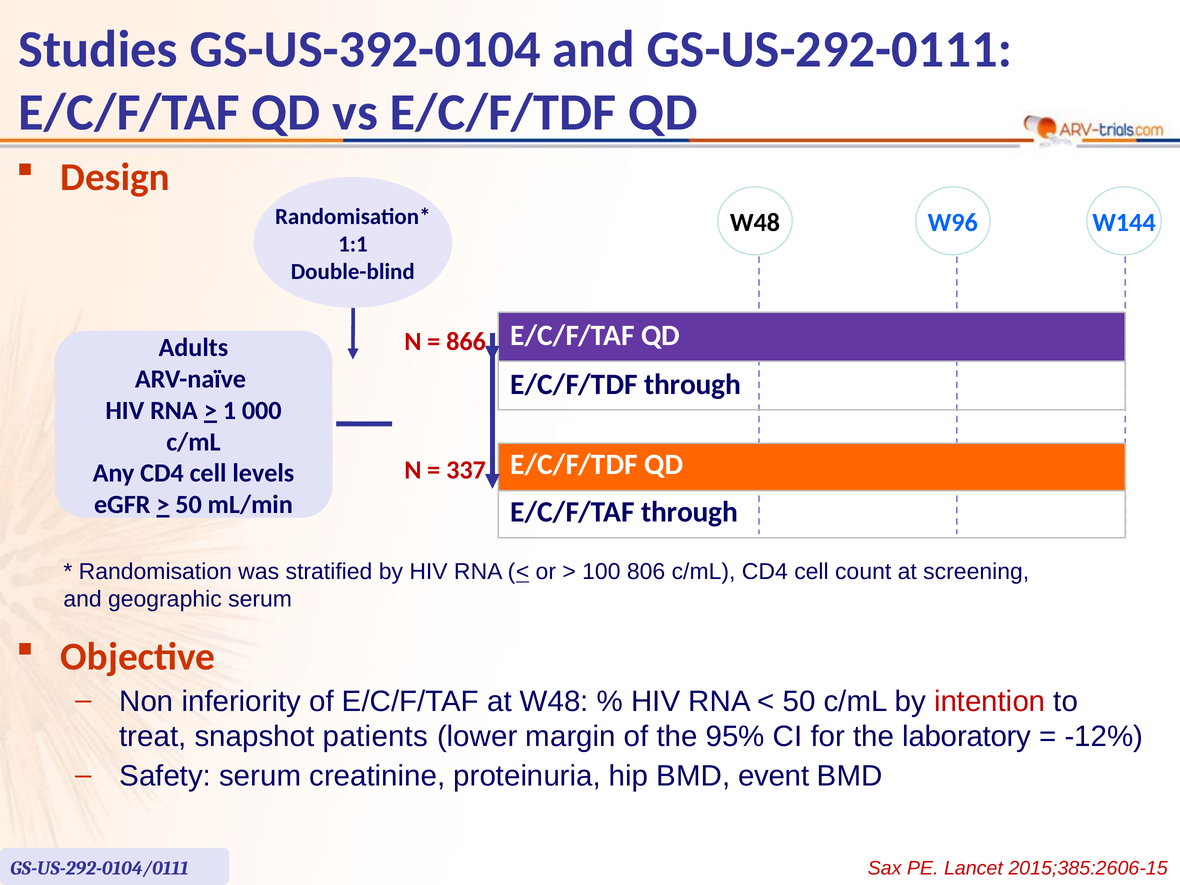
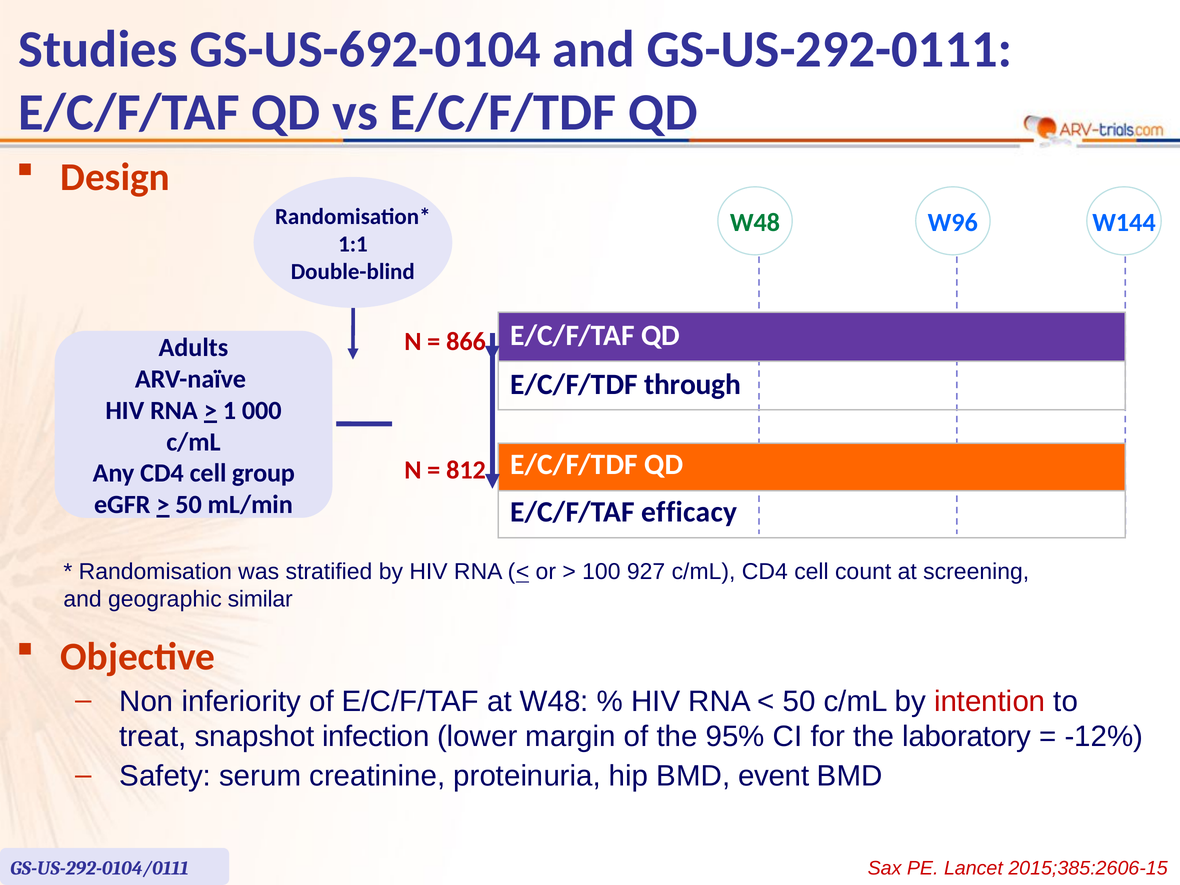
GS-US-392-0104: GS-US-392-0104 -> GS-US-692-0104
W48 at (755, 223) colour: black -> green
337: 337 -> 812
levels: levels -> group
E/C/F/TAF through: through -> efficacy
806: 806 -> 927
geographic serum: serum -> similar
patients: patients -> infection
